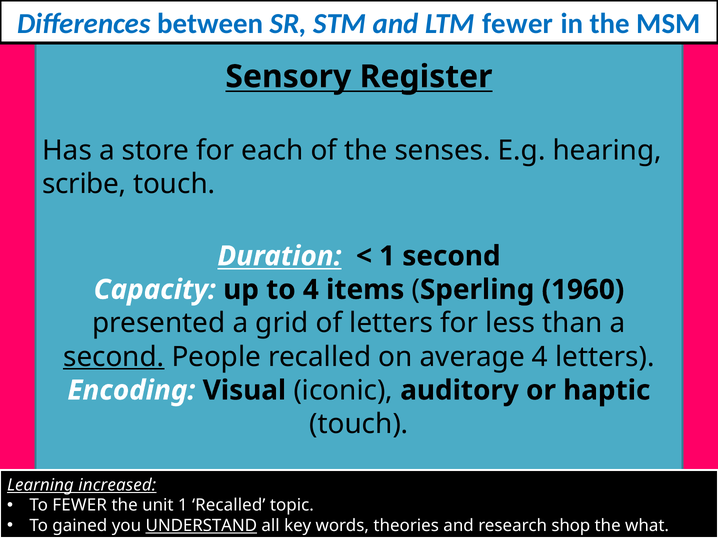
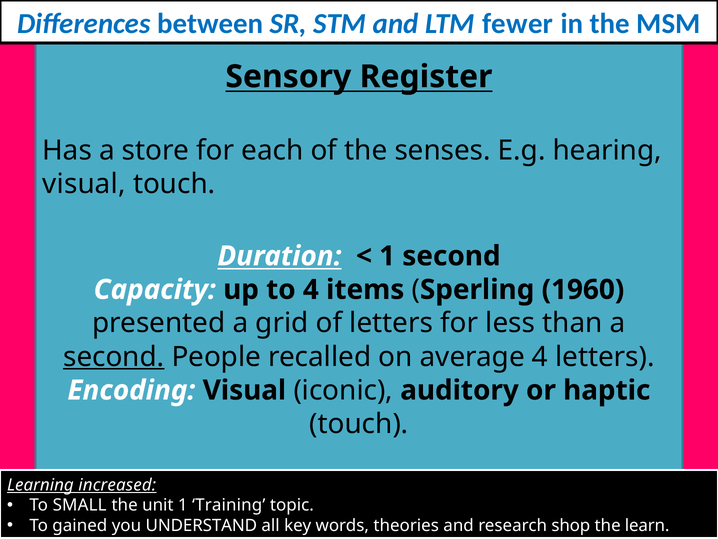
scribe at (84, 184): scribe -> visual
To FEWER: FEWER -> SMALL
1 Recalled: Recalled -> Training
UNDERSTAND underline: present -> none
what: what -> learn
